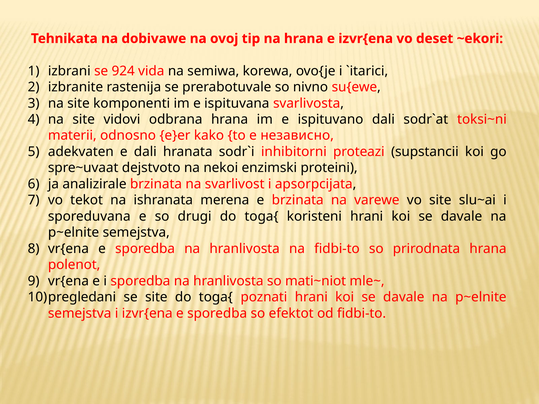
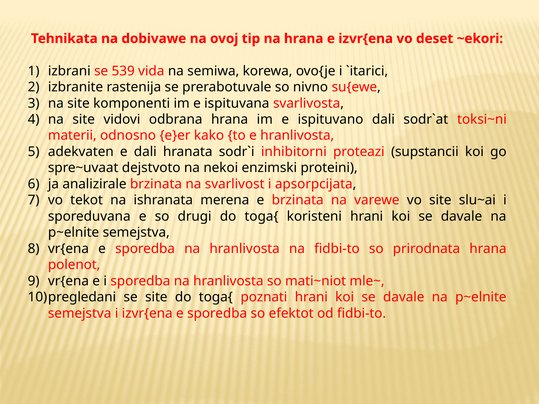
924: 924 -> 539
e независно: независно -> hranlivosta
